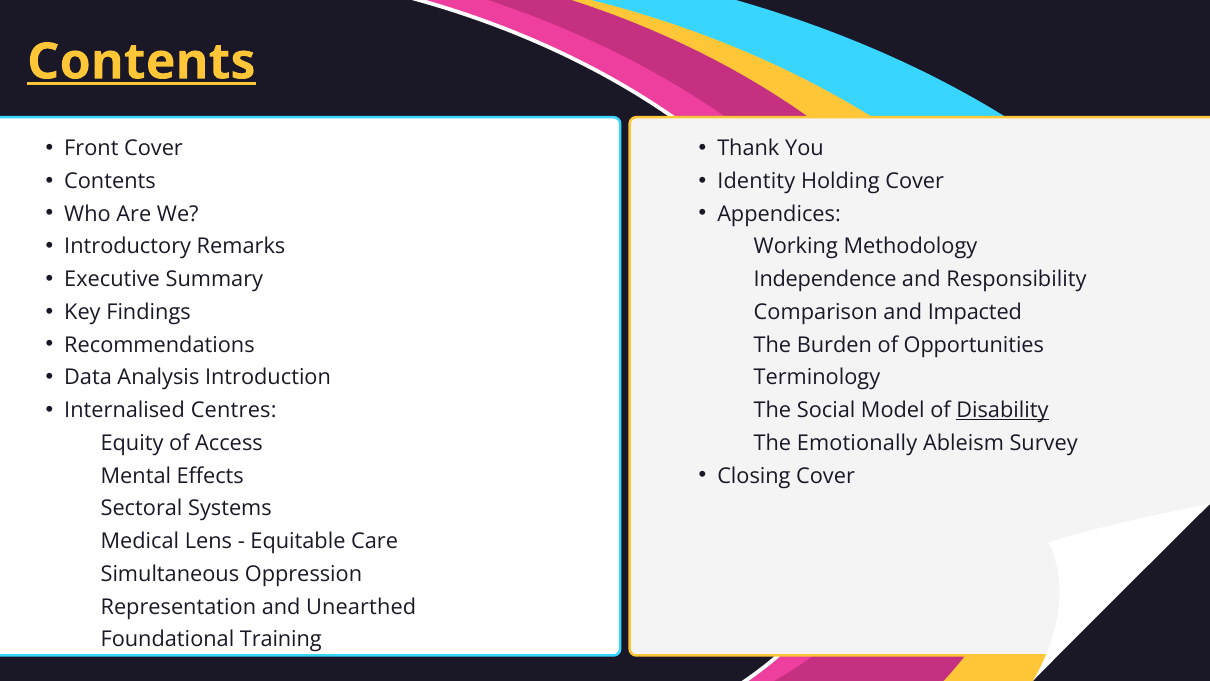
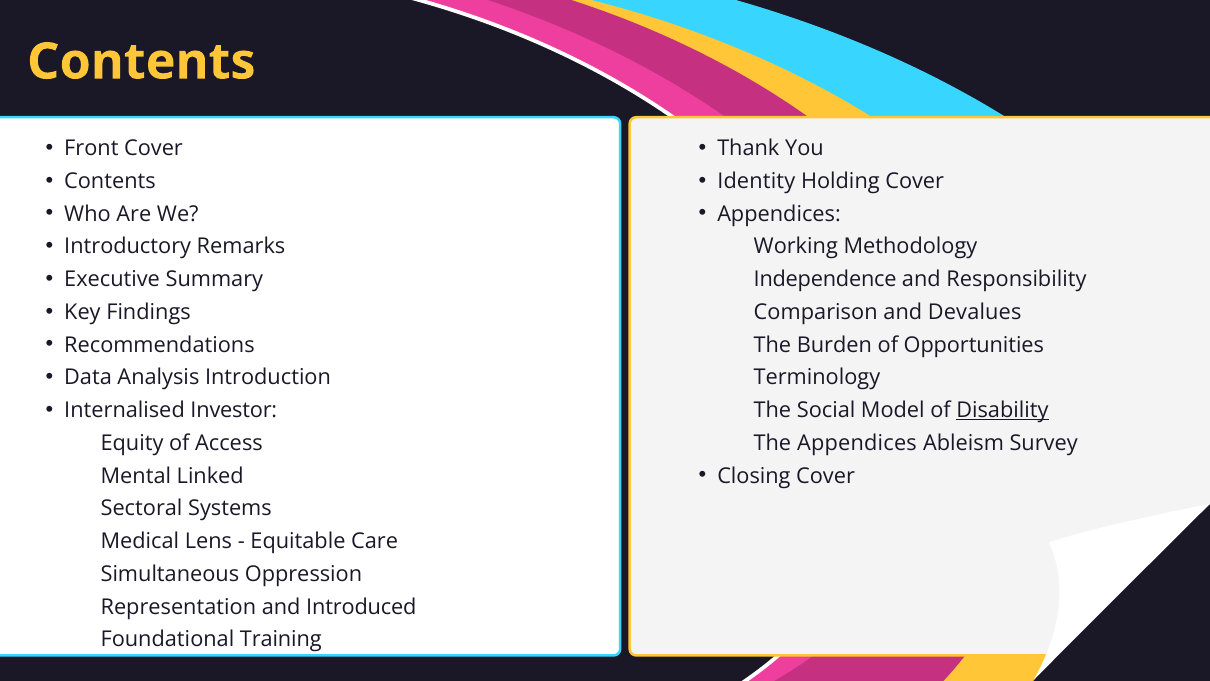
Contents at (141, 62) underline: present -> none
Impacted: Impacted -> Devalues
Centres: Centres -> Investor
The Emotionally: Emotionally -> Appendices
Effects: Effects -> Linked
Unearthed: Unearthed -> Introduced
